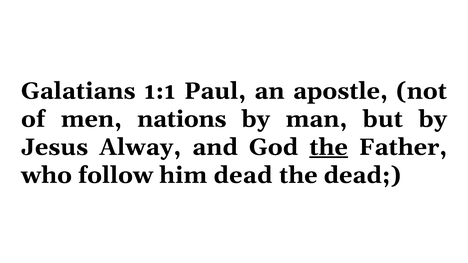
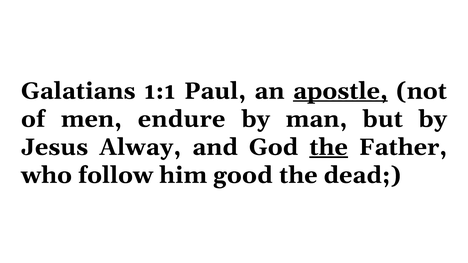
apostle underline: none -> present
nations: nations -> endure
him dead: dead -> good
